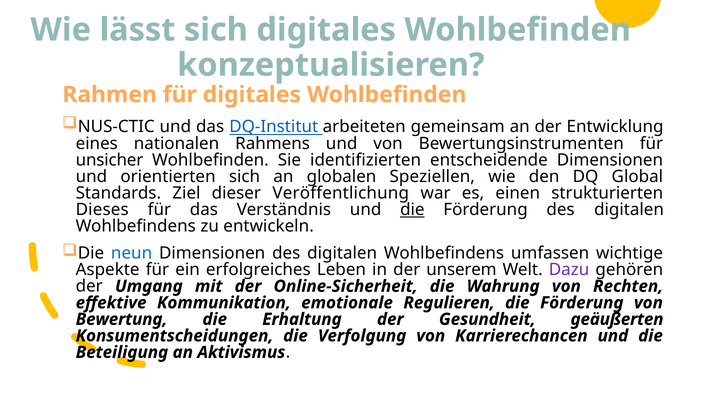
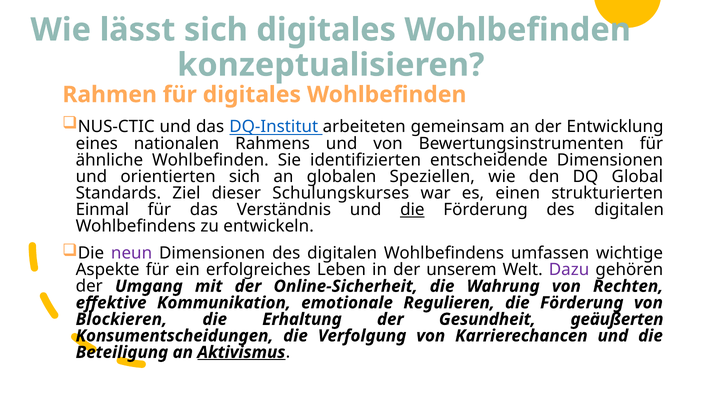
unsicher: unsicher -> ähnliche
Veröffentlichung: Veröffentlichung -> Schulungskurses
Dieses: Dieses -> Einmal
neun colour: blue -> purple
Bewertung: Bewertung -> Blockieren
Aktivismus underline: none -> present
